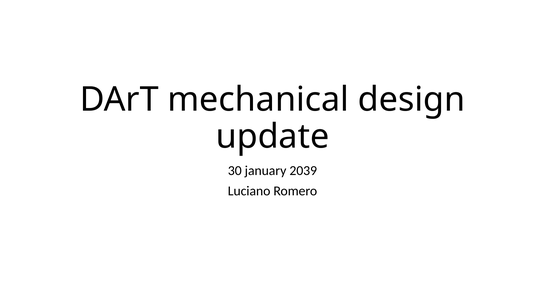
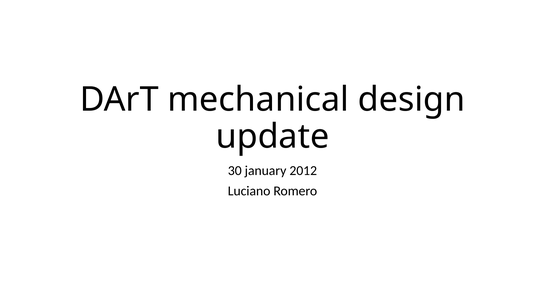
2039: 2039 -> 2012
